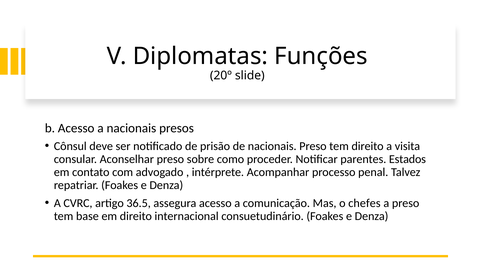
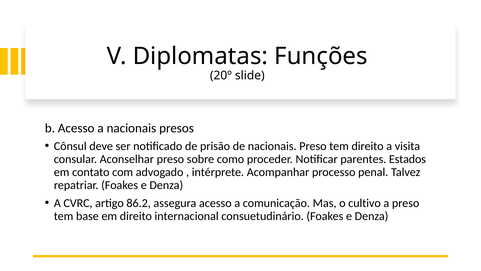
36.5: 36.5 -> 86.2
chefes: chefes -> cultivo
